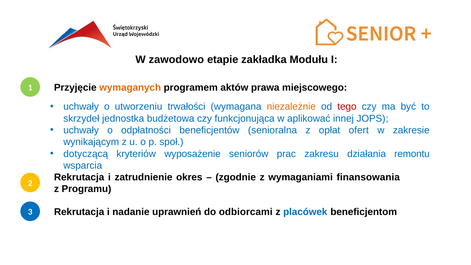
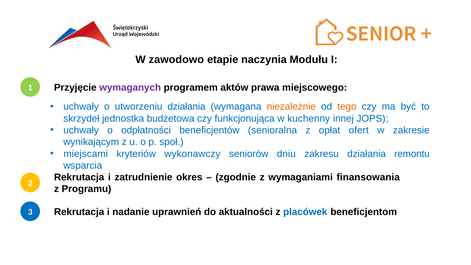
zakładka: zakładka -> naczynia
wymaganych colour: orange -> purple
utworzeniu trwałości: trwałości -> działania
tego colour: red -> orange
aplikować: aplikować -> kuchenny
dotyczącą: dotyczącą -> miejscami
wyposażenie: wyposażenie -> wykonawczy
prac: prac -> dniu
odbiorcami: odbiorcami -> aktualności
